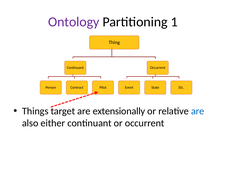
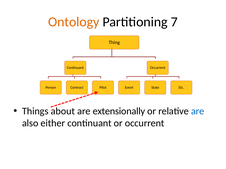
Ontology colour: purple -> orange
1: 1 -> 7
target: target -> about
